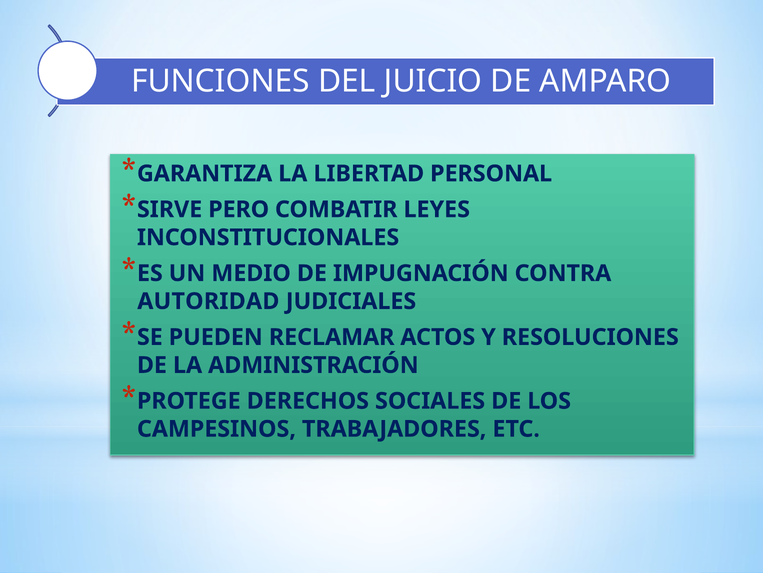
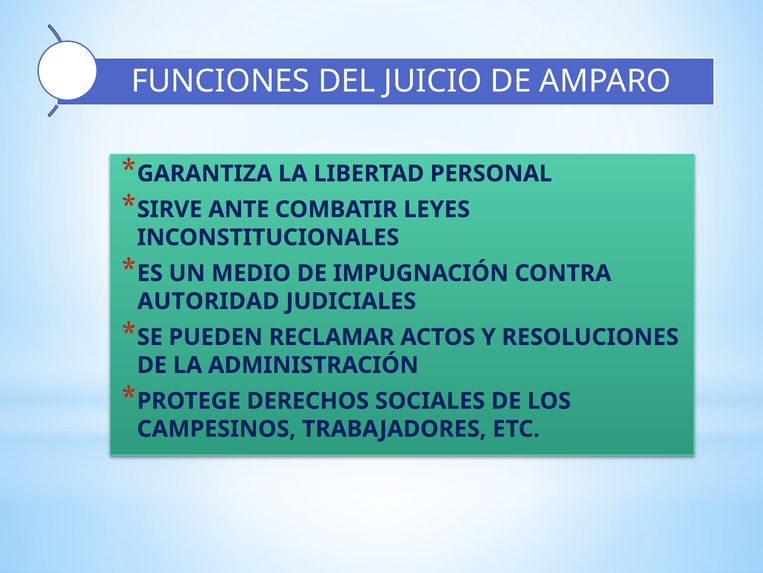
PERO: PERO -> ANTE
